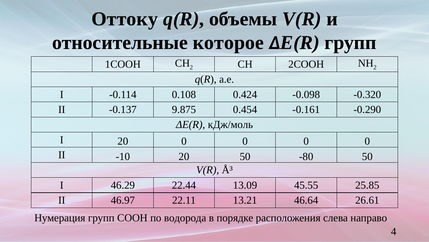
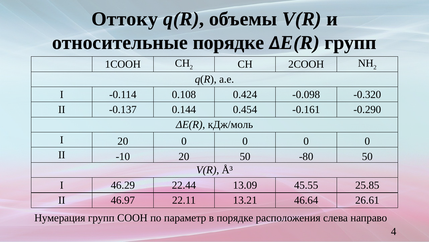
относительные которое: которое -> порядке
9.875: 9.875 -> 0.144
водорода: водорода -> параметр
